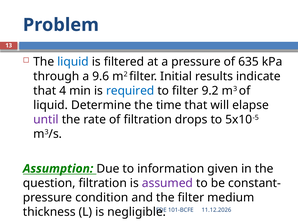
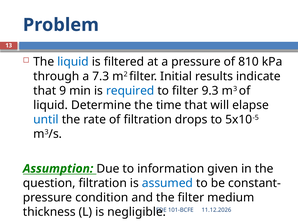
635: 635 -> 810
9.6: 9.6 -> 7.3
4: 4 -> 9
9.2: 9.2 -> 9.3
until colour: purple -> blue
assumed colour: purple -> blue
